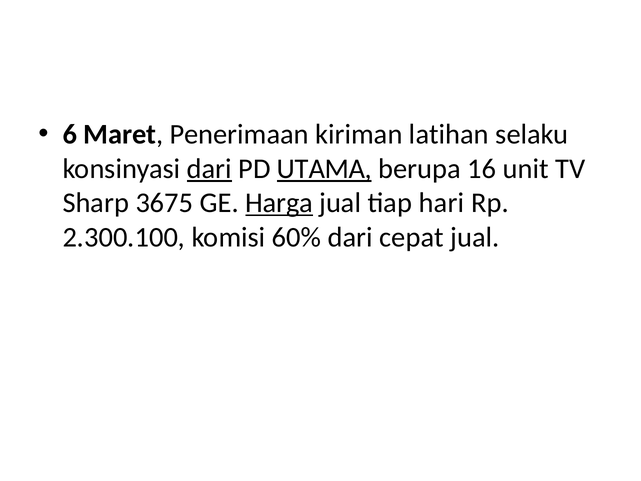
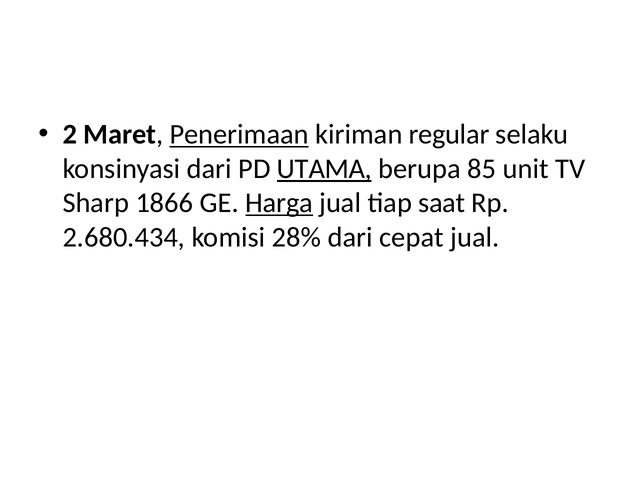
6: 6 -> 2
Penerimaan underline: none -> present
latihan: latihan -> regular
dari at (209, 169) underline: present -> none
16: 16 -> 85
3675: 3675 -> 1866
hari: hari -> saat
2.300.100: 2.300.100 -> 2.680.434
60%: 60% -> 28%
